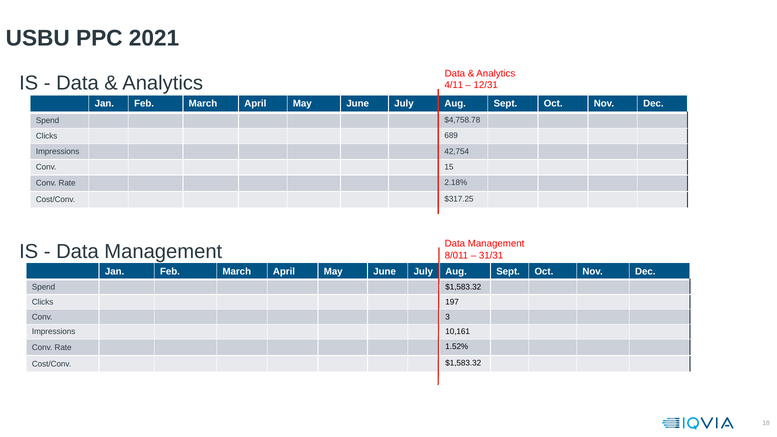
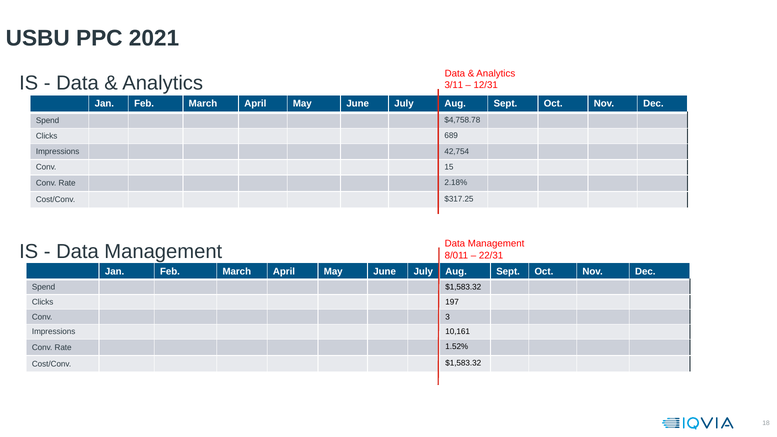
4/11: 4/11 -> 3/11
31/31: 31/31 -> 22/31
